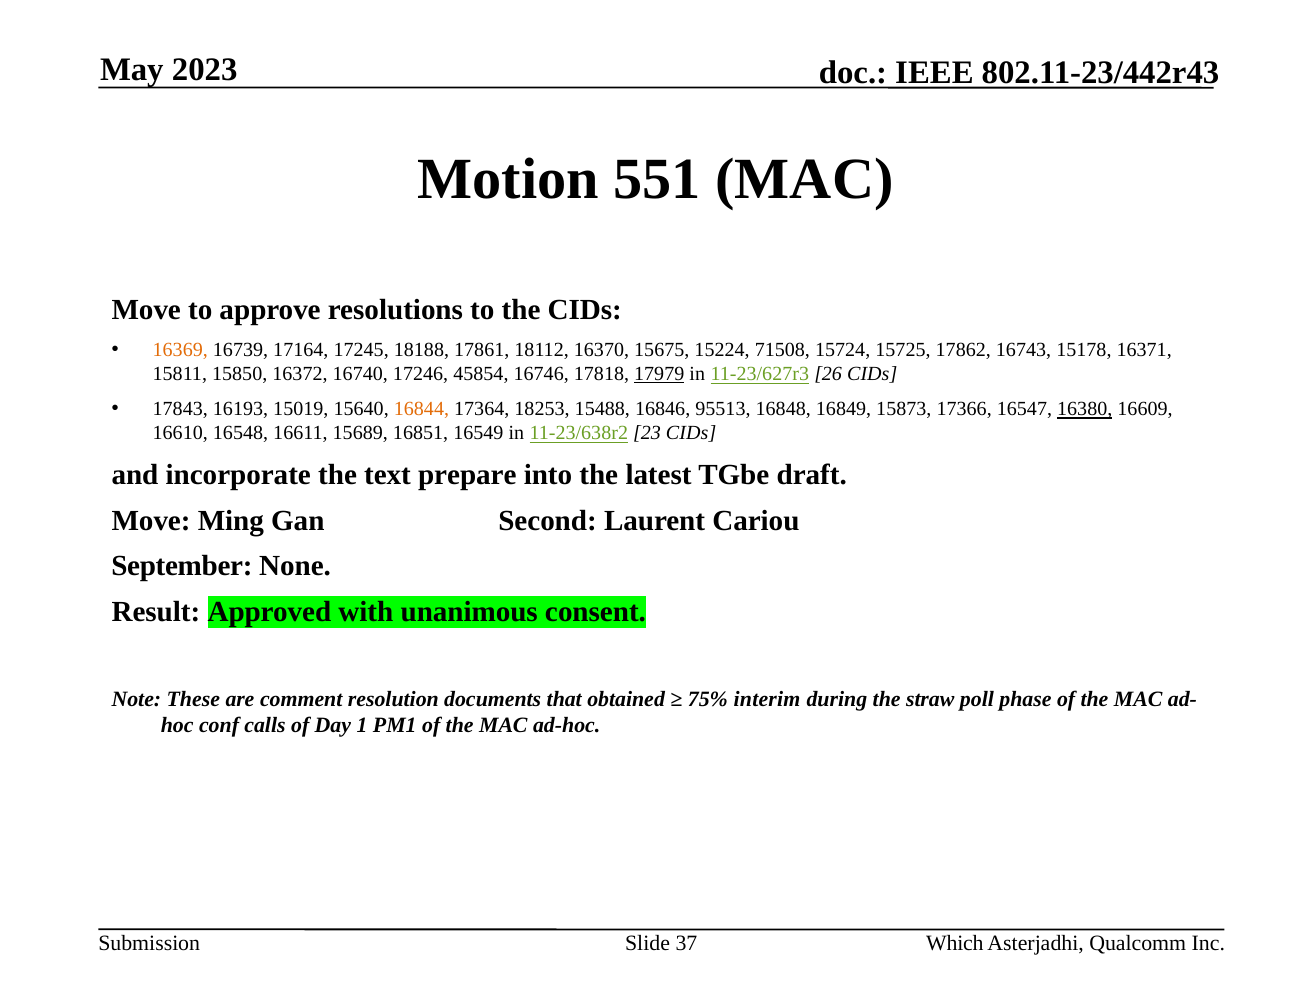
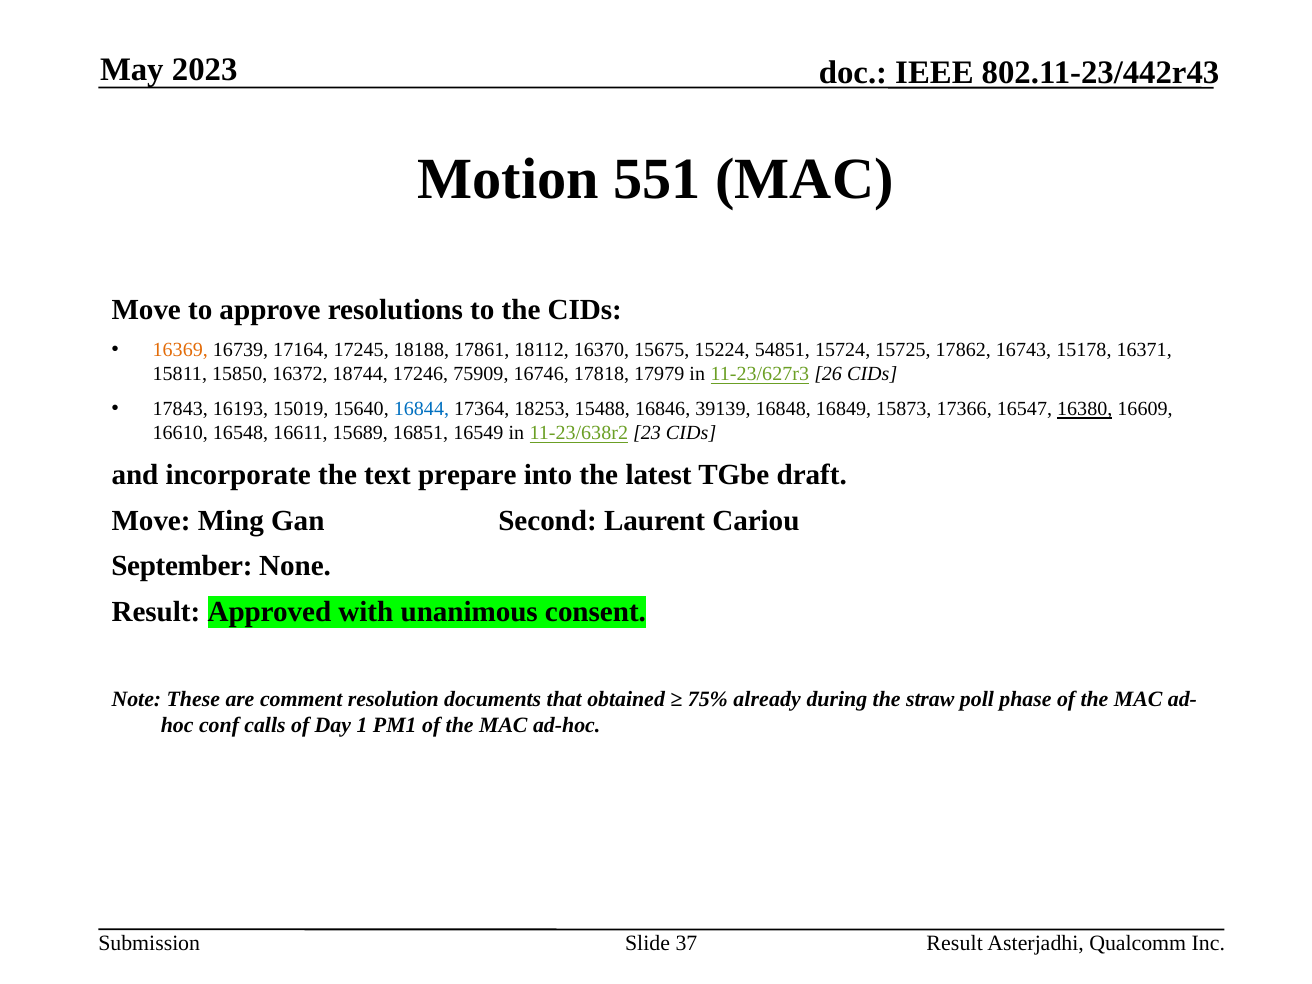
71508: 71508 -> 54851
16740: 16740 -> 18744
45854: 45854 -> 75909
17979 underline: present -> none
16844 colour: orange -> blue
95513: 95513 -> 39139
interim: interim -> already
Which at (955, 944): Which -> Result
